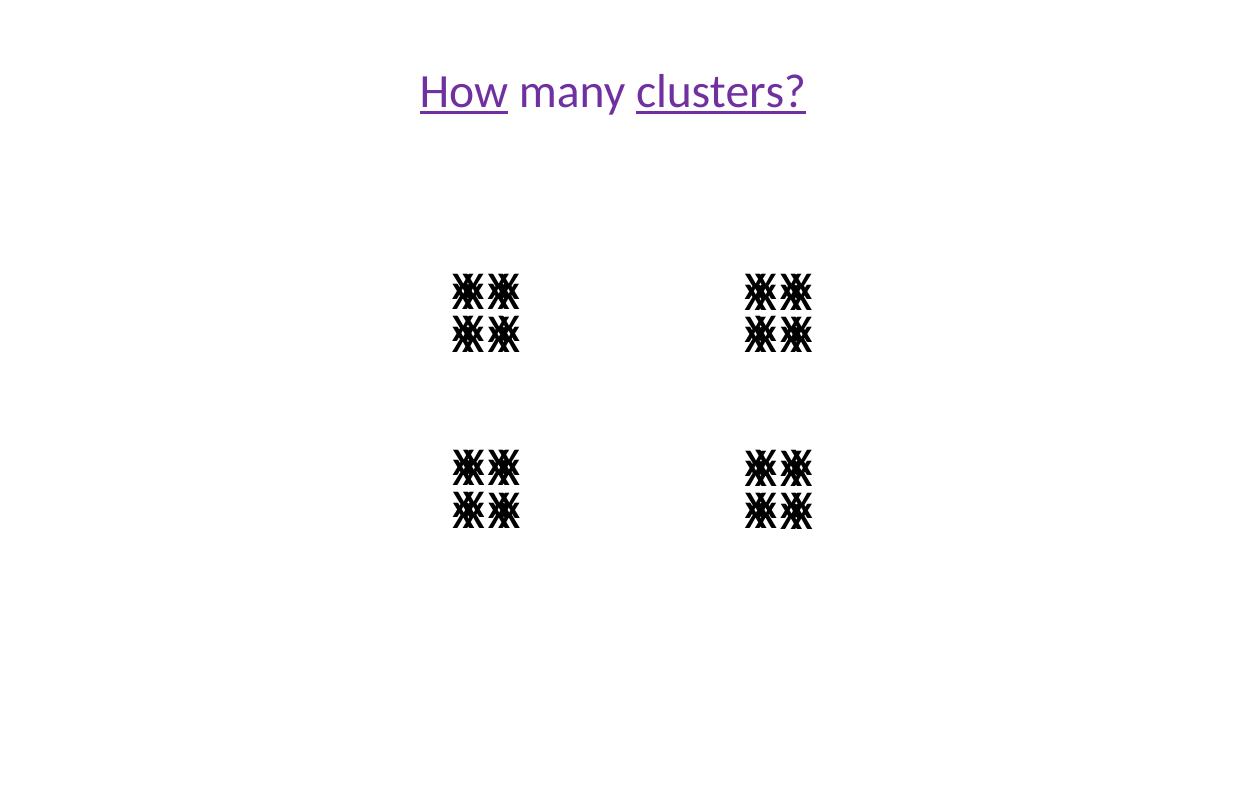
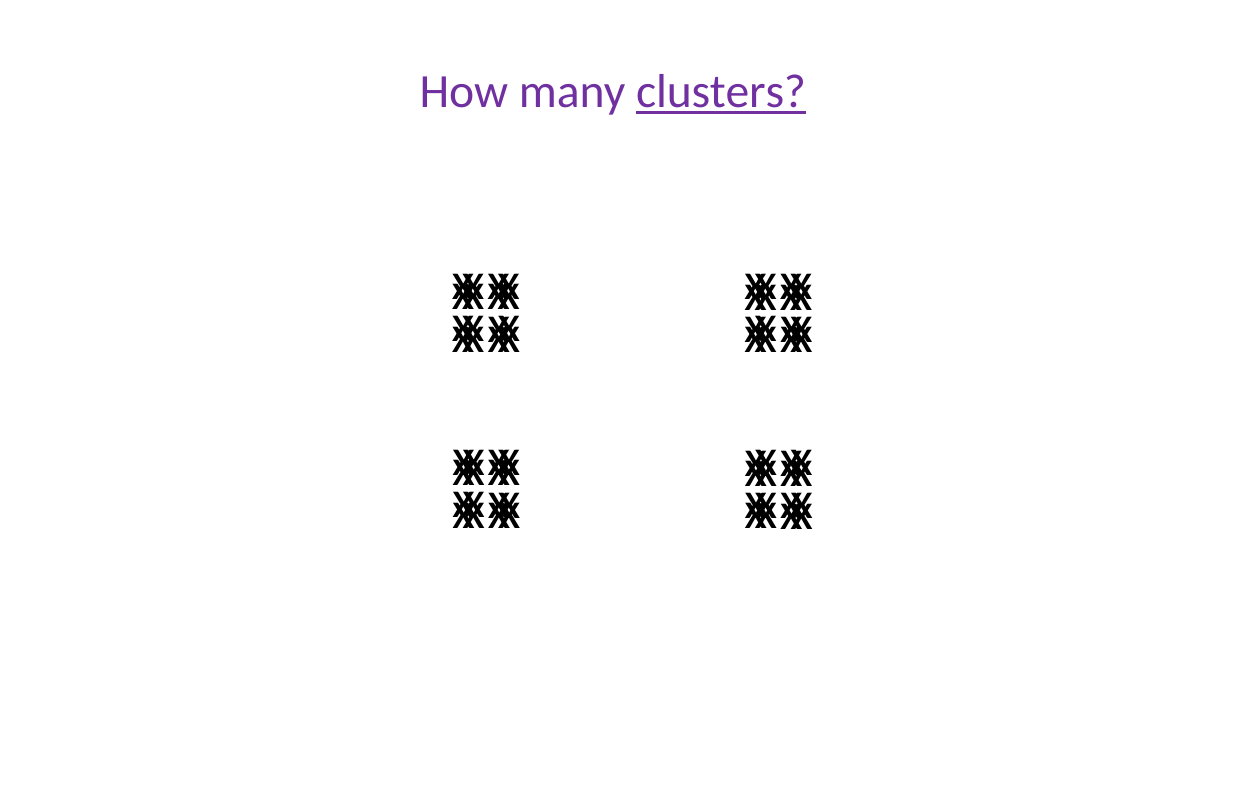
How underline: present -> none
